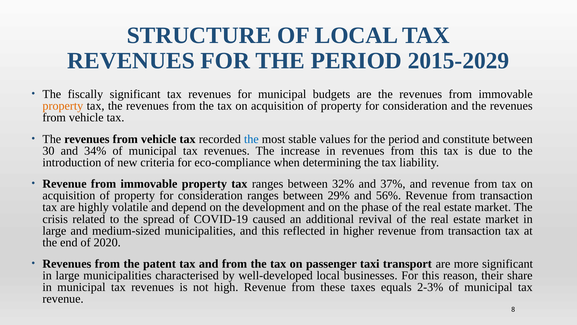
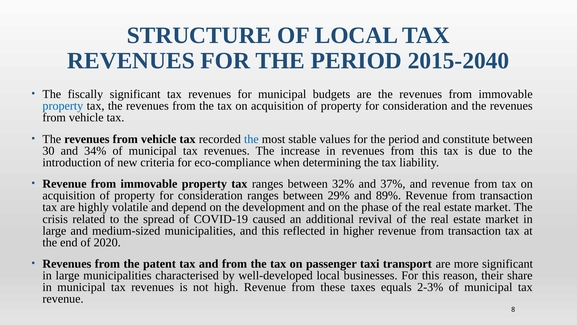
2015-2029: 2015-2029 -> 2015-2040
property at (63, 106) colour: orange -> blue
56%: 56% -> 89%
